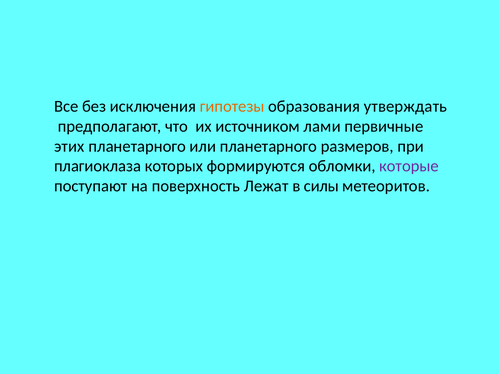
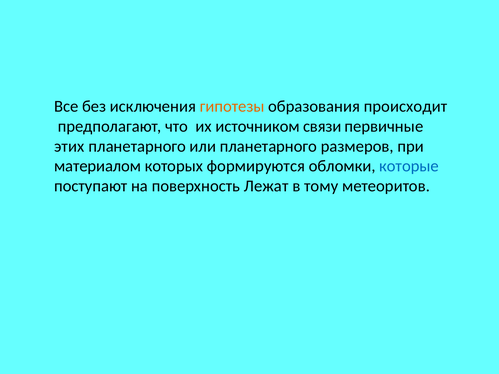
утверждать: утверждать -> происходит
лами: лами -> связи
плагиоклаза: плагиоклаза -> материалом
которые colour: purple -> blue
силы: силы -> тому
